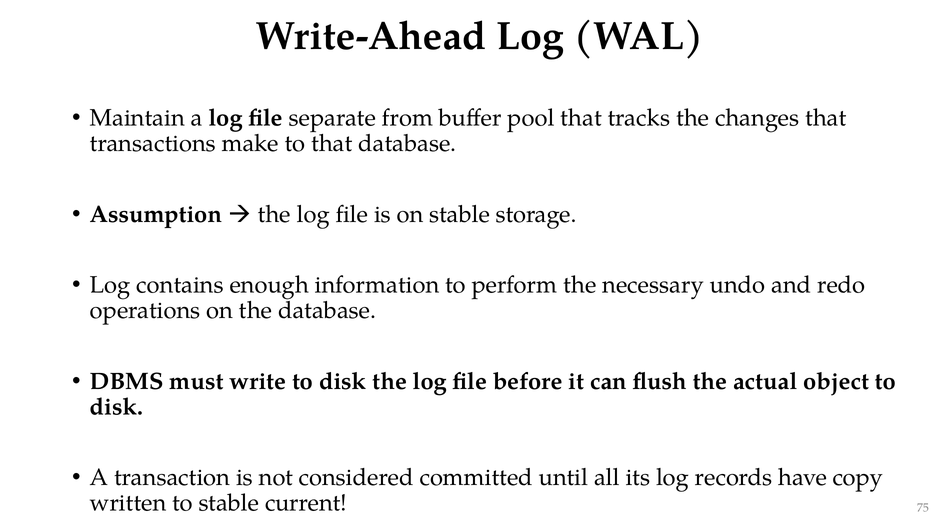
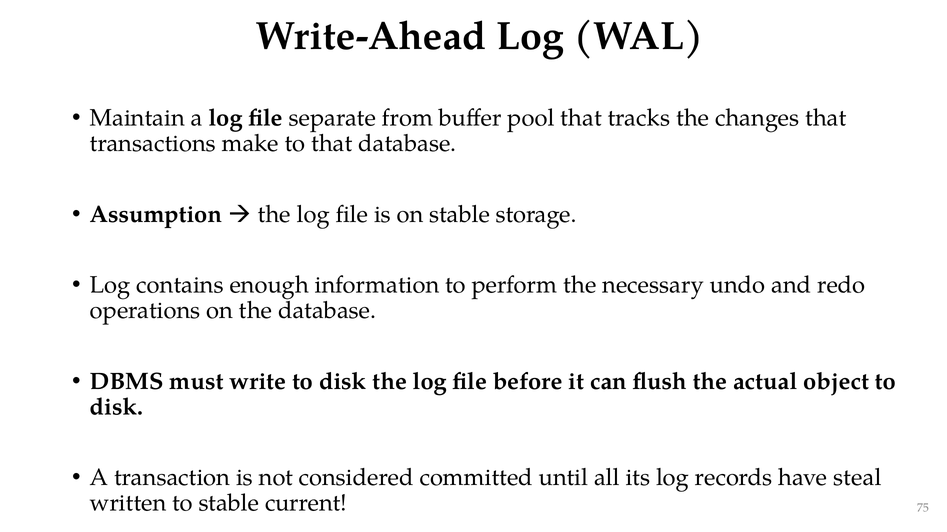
copy: copy -> steal
